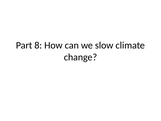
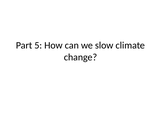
8: 8 -> 5
